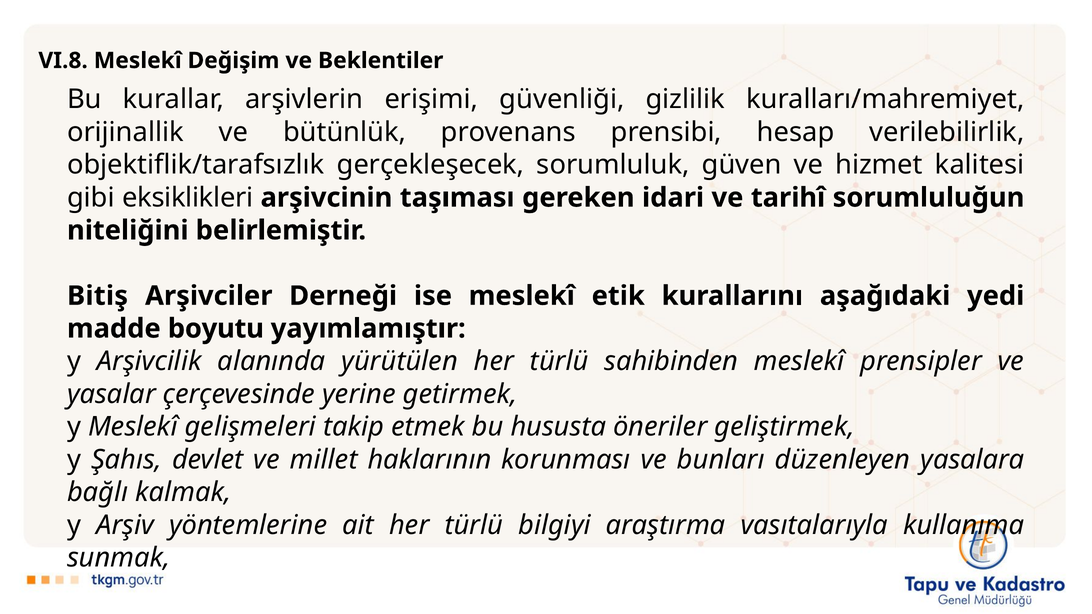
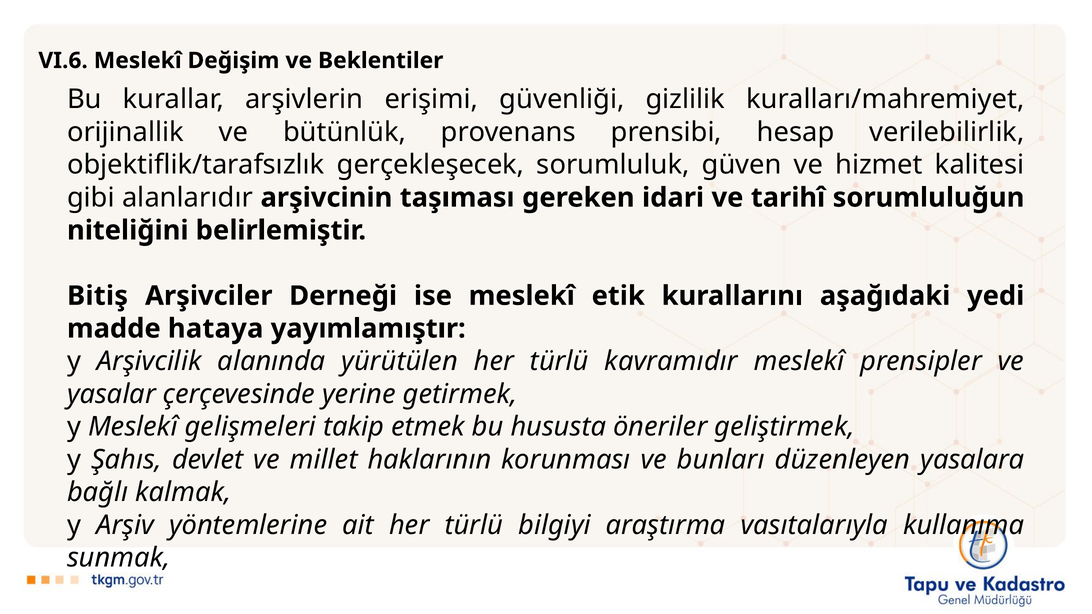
VI.8: VI.8 -> VI.6
eksiklikleri: eksiklikleri -> alanlarıdır
boyutu: boyutu -> hataya
sahibinden: sahibinden -> kavramıdır
